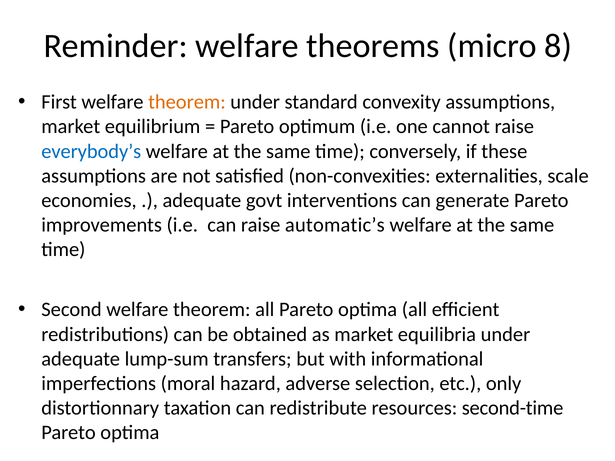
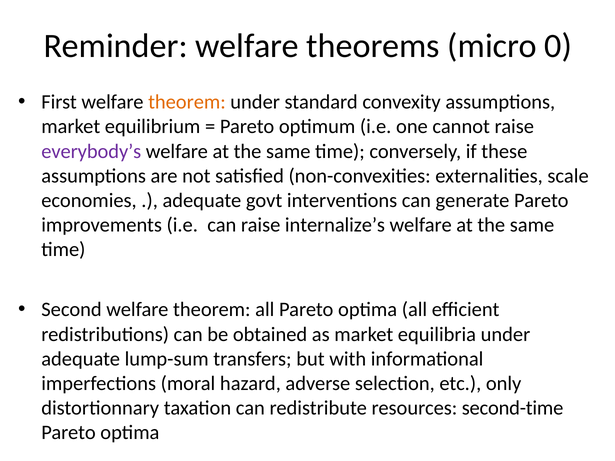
8: 8 -> 0
everybody’s colour: blue -> purple
automatic’s: automatic’s -> internalize’s
